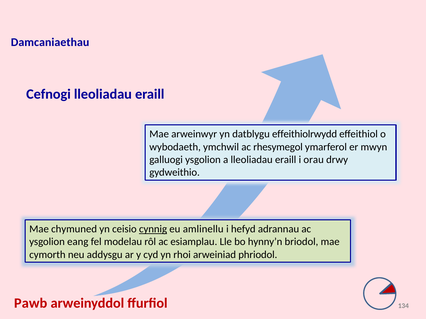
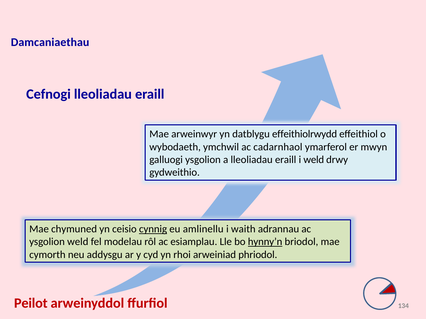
rhesymegol: rhesymegol -> cadarnhaol
i orau: orau -> weld
hefyd: hefyd -> waith
ysgolion eang: eang -> weld
hynny’n underline: none -> present
Pawb: Pawb -> Peilot
